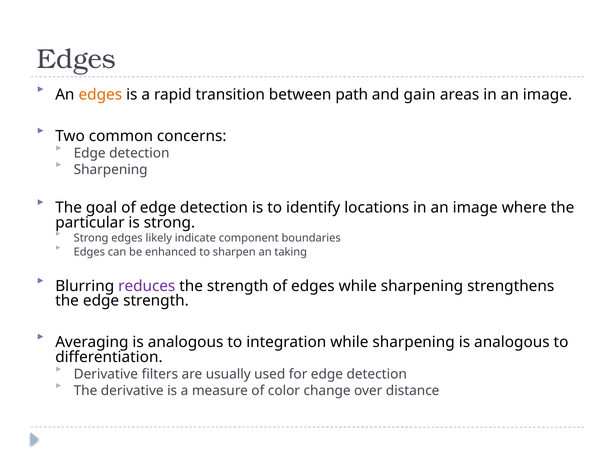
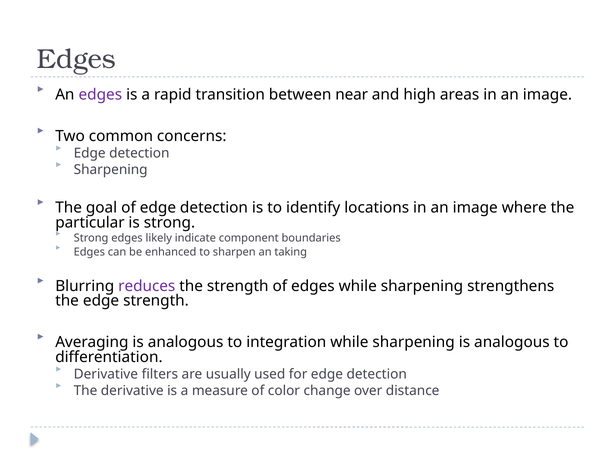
edges at (100, 95) colour: orange -> purple
path: path -> near
gain: gain -> high
